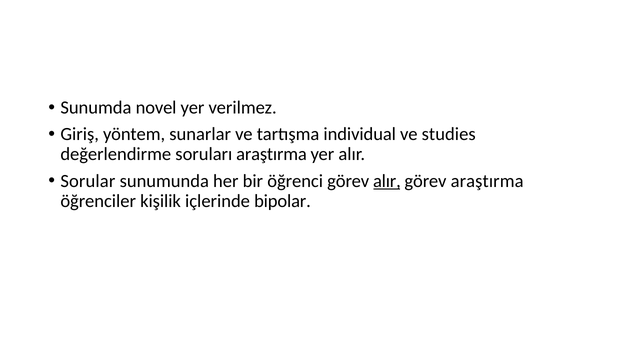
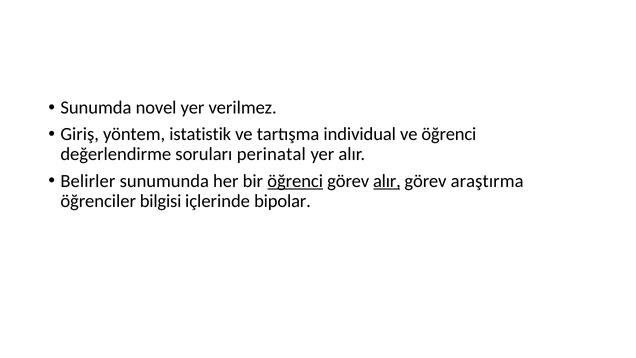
sunarlar: sunarlar -> istatistik
ve studies: studies -> öğrenci
soruları araştırma: araştırma -> perinatal
Sorular: Sorular -> Belirler
öğrenci at (295, 181) underline: none -> present
kişilik: kişilik -> bilgisi
